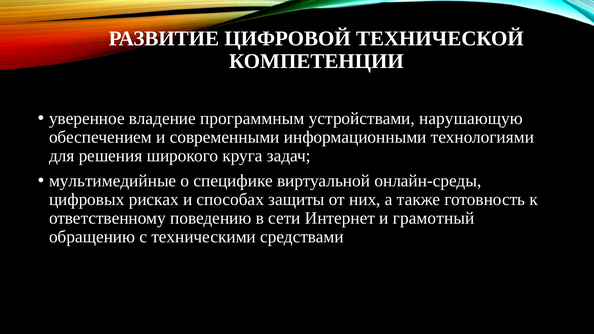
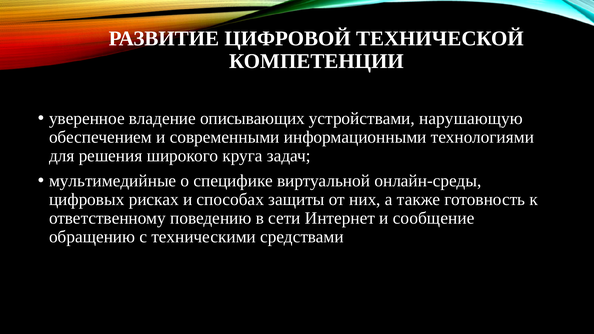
программным: программным -> описывающих
грамотный: грамотный -> сообщение
